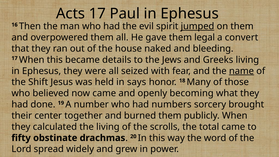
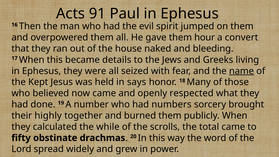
Acts 17: 17 -> 91
jumped underline: present -> none
legal: legal -> hour
Shift: Shift -> Kept
becoming: becoming -> respected
center: center -> highly
the living: living -> while
